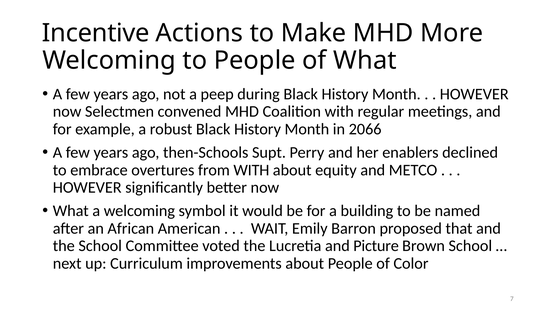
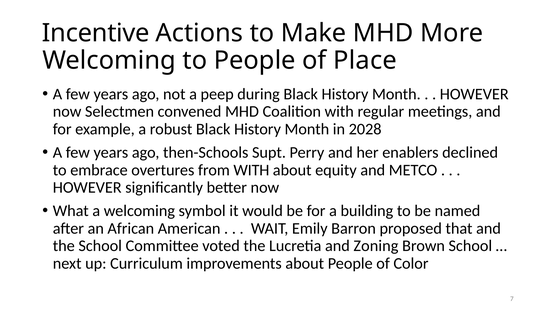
of What: What -> Place
2066: 2066 -> 2028
Picture: Picture -> Zoning
